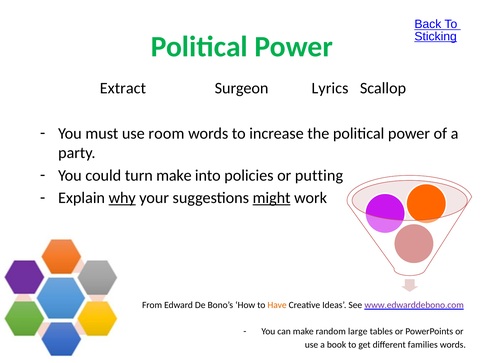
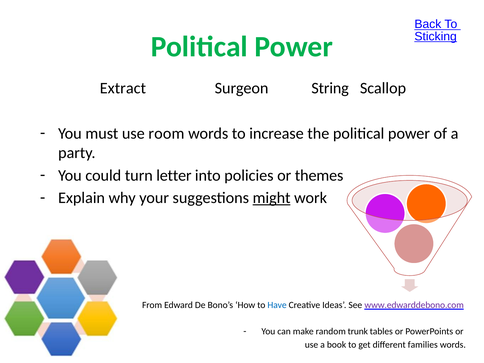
Lyrics: Lyrics -> String
turn make: make -> letter
putting: putting -> themes
why underline: present -> none
Have colour: orange -> blue
large: large -> trunk
